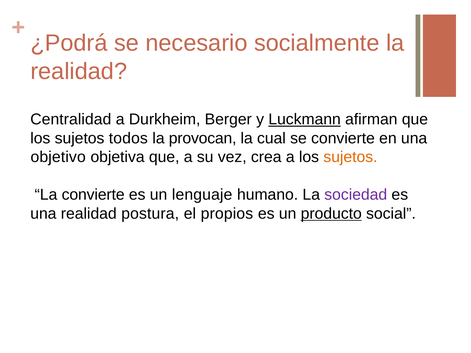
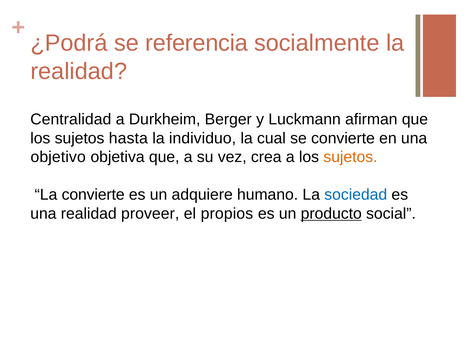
necesario: necesario -> referencia
Luckmann underline: present -> none
todos: todos -> hasta
provocan: provocan -> individuo
lenguaje: lenguaje -> adquiere
sociedad colour: purple -> blue
postura: postura -> proveer
